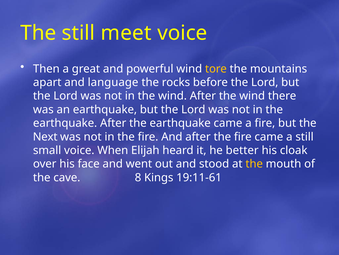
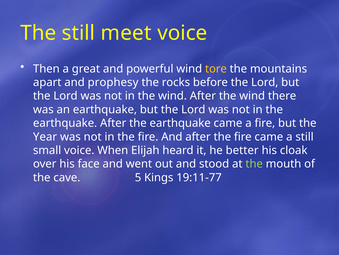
language: language -> prophesy
Next: Next -> Year
the at (254, 164) colour: yellow -> light green
8: 8 -> 5
19:11-61: 19:11-61 -> 19:11-77
